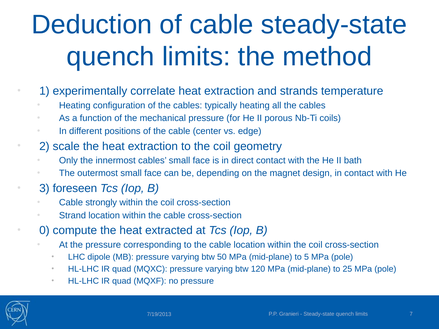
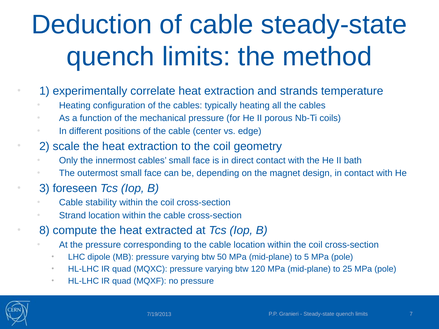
strongly: strongly -> stability
0: 0 -> 8
